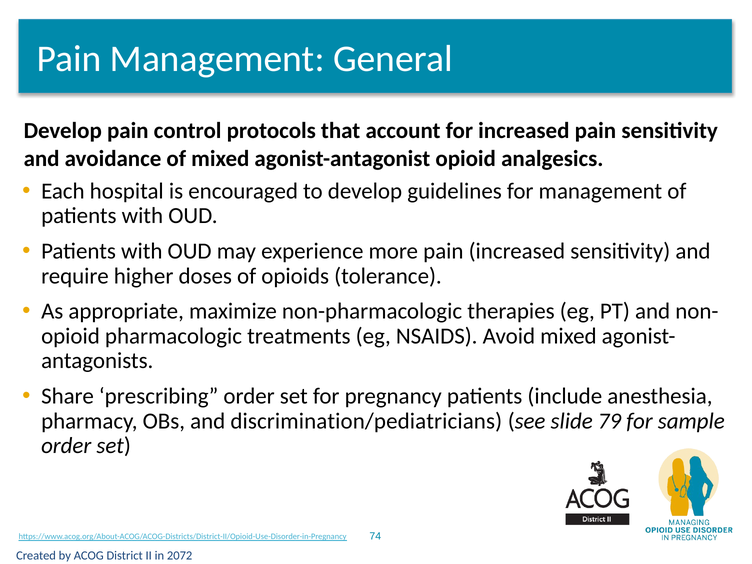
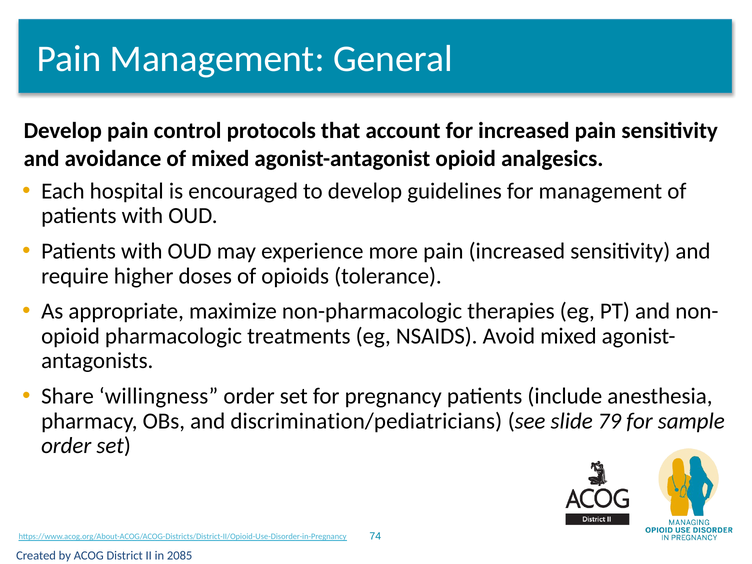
prescribing: prescribing -> willingness
2072: 2072 -> 2085
